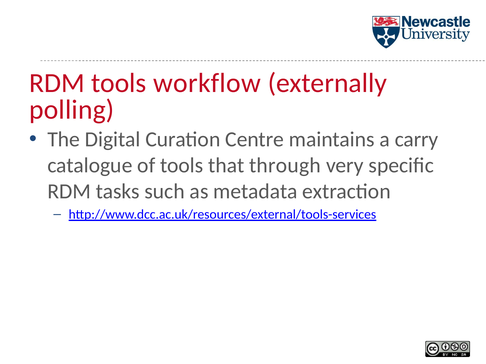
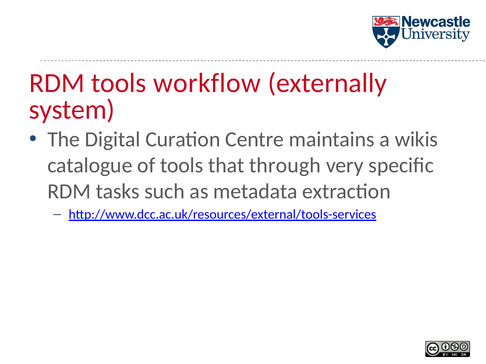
polling: polling -> system
carry: carry -> wikis
